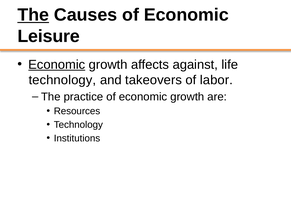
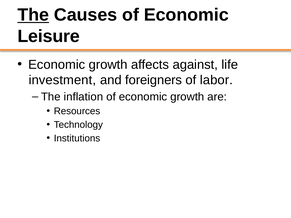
Economic at (57, 65) underline: present -> none
technology at (62, 80): technology -> investment
takeovers: takeovers -> foreigners
practice: practice -> inflation
